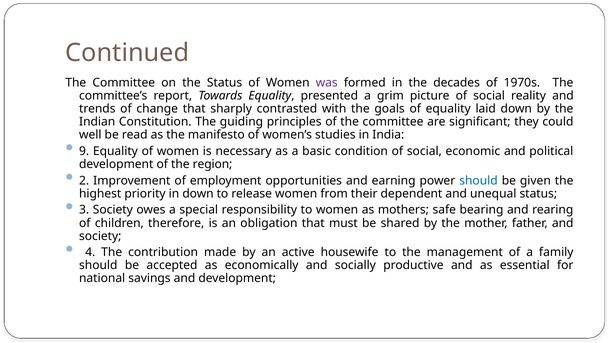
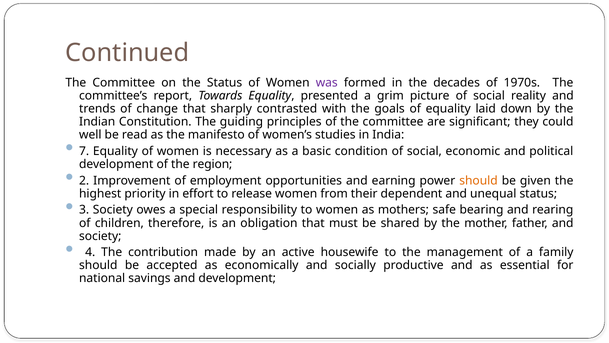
9: 9 -> 7
should at (479, 180) colour: blue -> orange
in down: down -> effort
